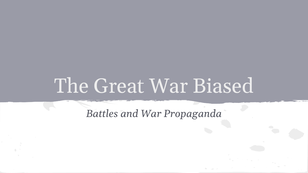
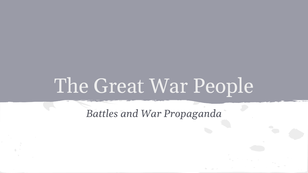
Biased: Biased -> People
